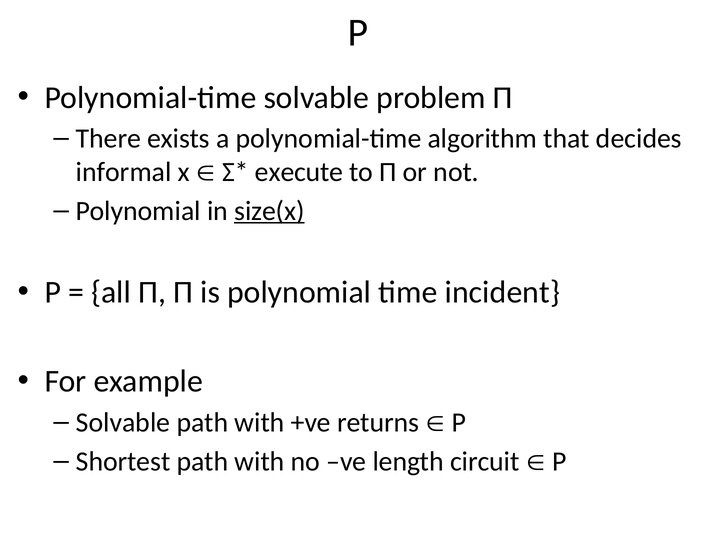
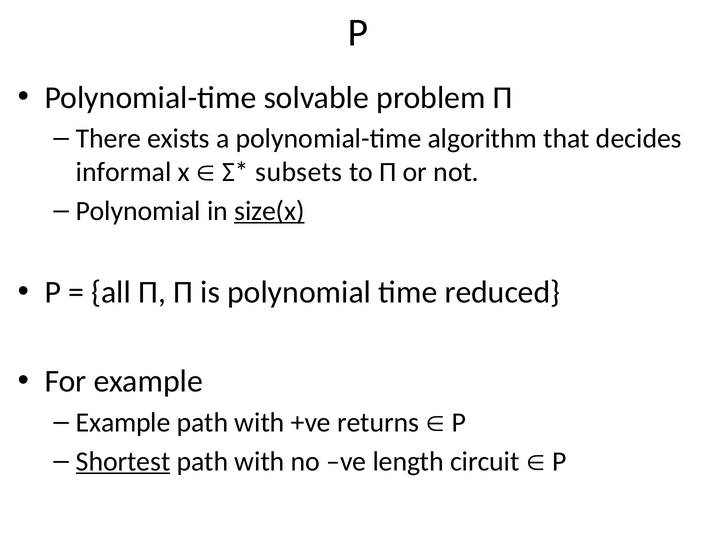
execute: execute -> subsets
incident: incident -> reduced
Solvable at (123, 422): Solvable -> Example
Shortest underline: none -> present
